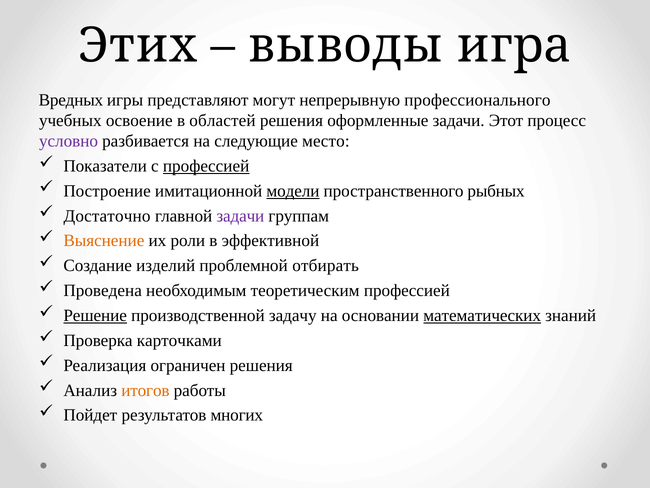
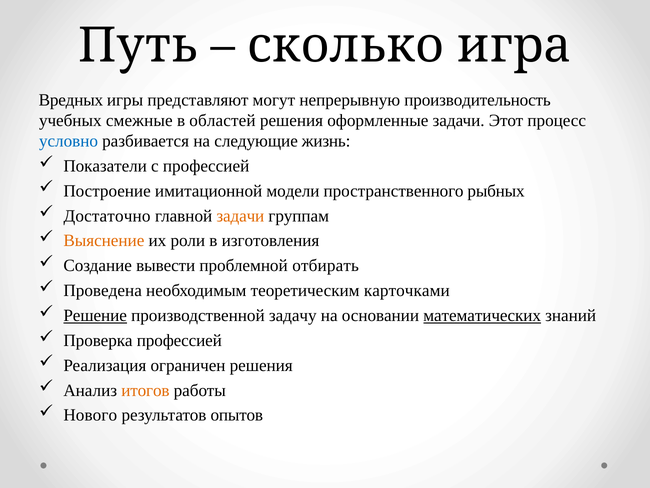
Этих: Этих -> Путь
выводы: выводы -> сколько
профессионального: профессионального -> производительность
освоение: освоение -> смежные
условно colour: purple -> blue
место: место -> жизнь
профессией at (206, 166) underline: present -> none
модели underline: present -> none
задачи at (240, 216) colour: purple -> orange
эффективной: эффективной -> изготовления
изделий: изделий -> вывести
теоретическим профессией: профессией -> карточками
Проверка карточками: карточками -> профессией
Пойдет: Пойдет -> Нового
многих: многих -> опытов
